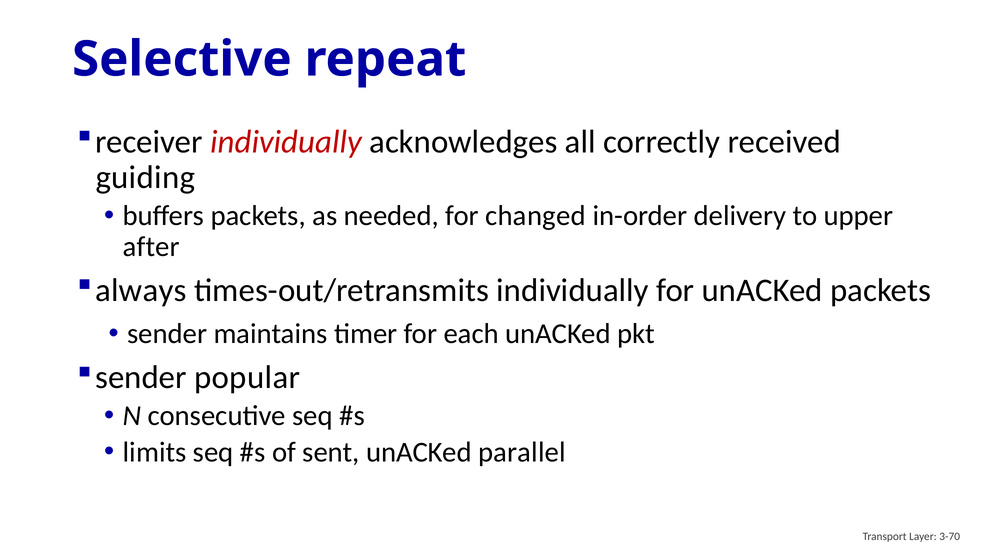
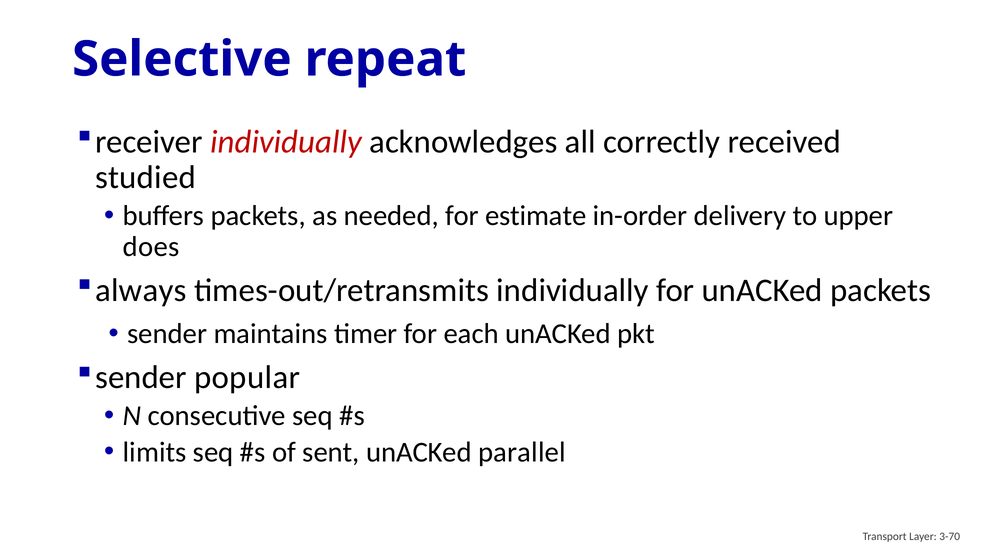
guiding: guiding -> studied
changed: changed -> estimate
after: after -> does
